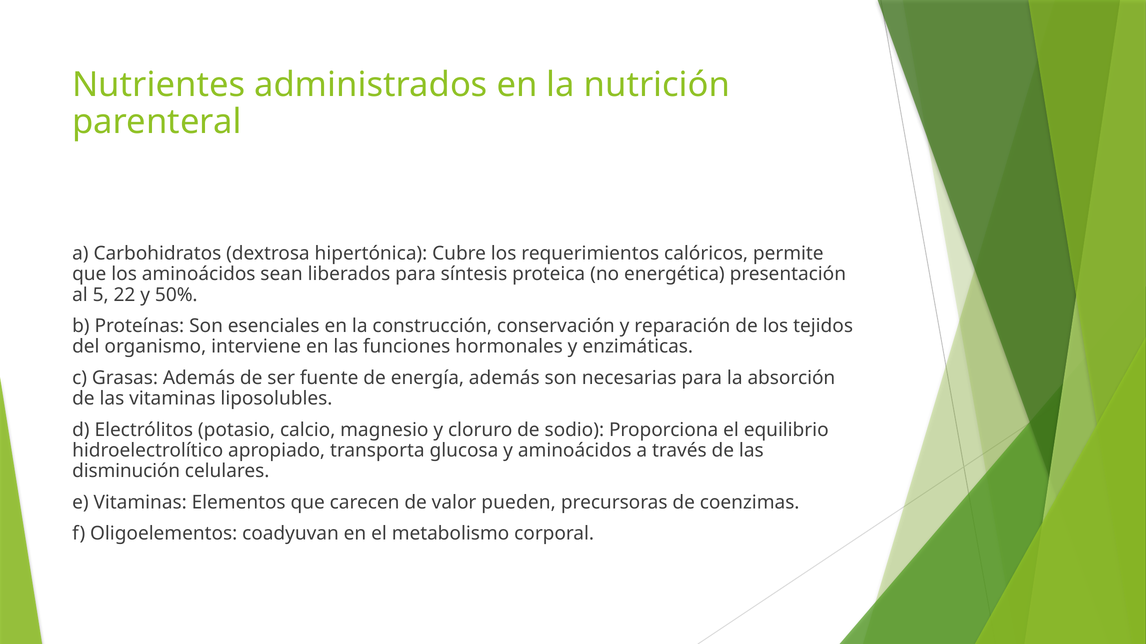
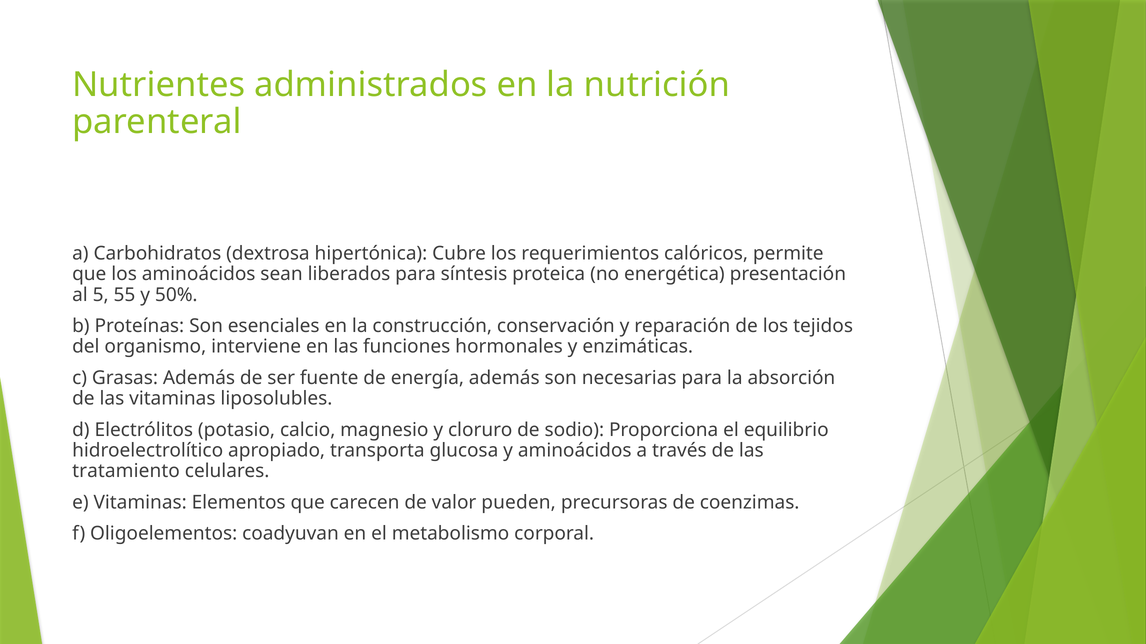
22: 22 -> 55
disminución: disminución -> tratamiento
